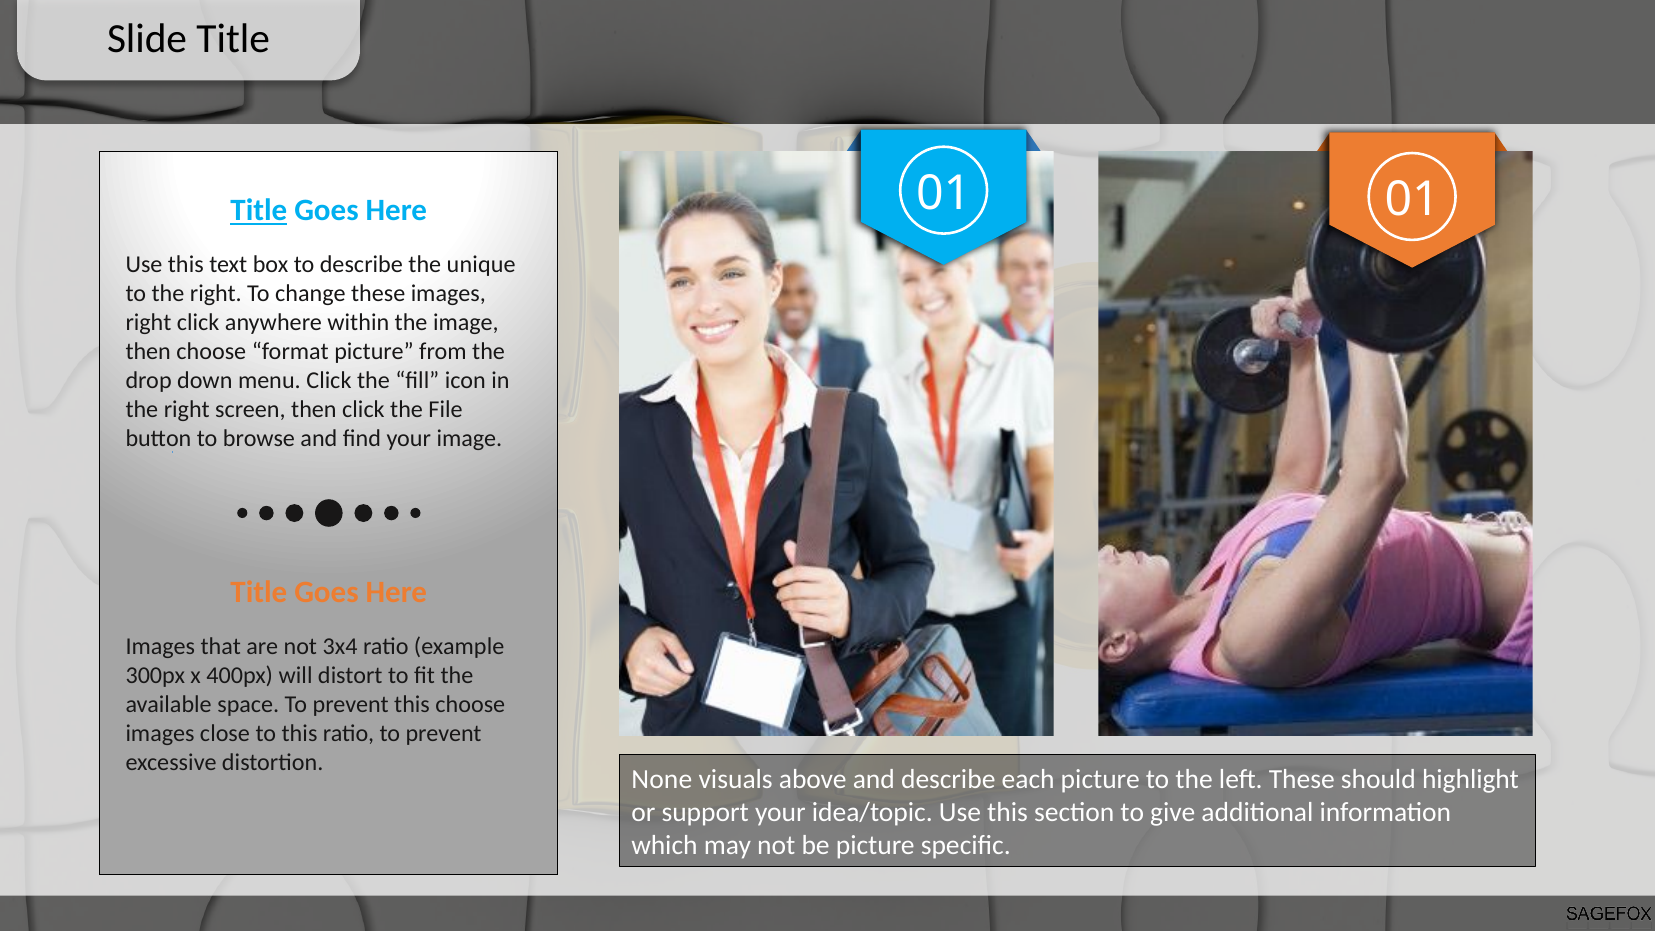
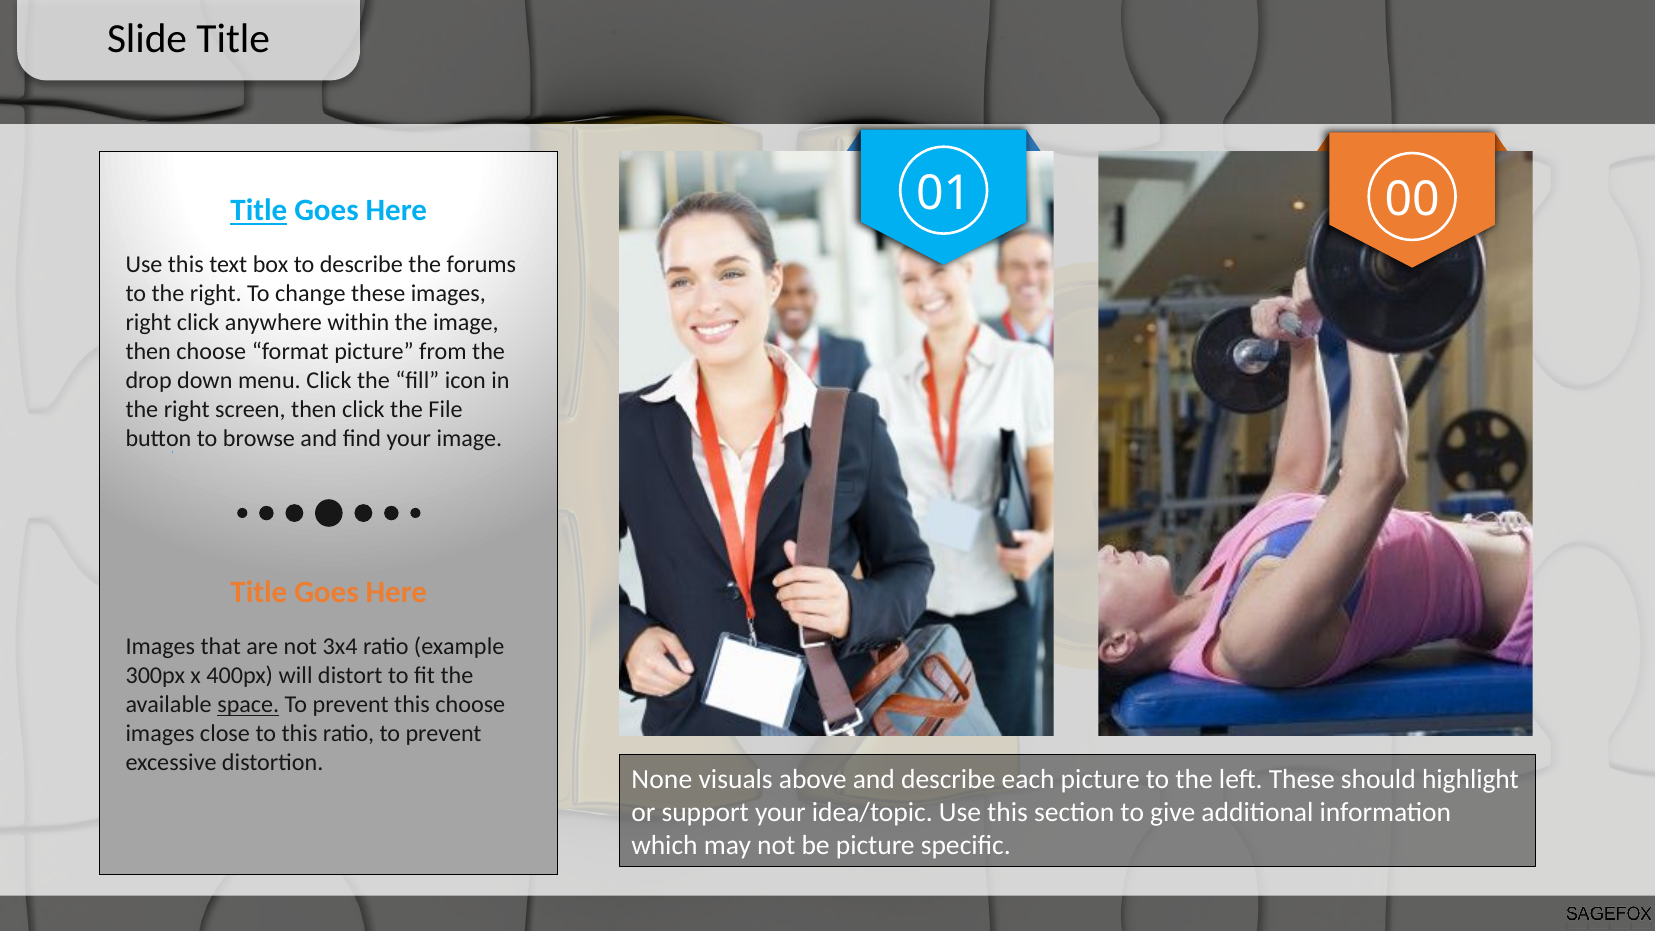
01 01: 01 -> 00
unique: unique -> forums
space underline: none -> present
